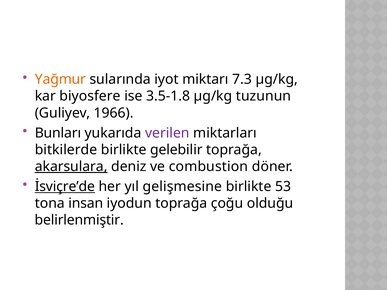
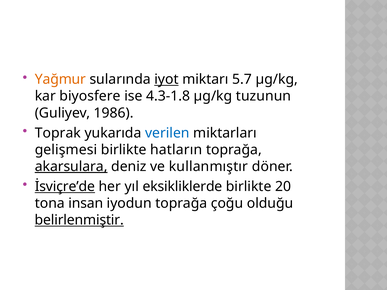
iyot underline: none -> present
7.3: 7.3 -> 5.7
3.5-1.8: 3.5-1.8 -> 4.3-1.8
1966: 1966 -> 1986
Bunları: Bunları -> Toprak
verilen colour: purple -> blue
bitkilerde: bitkilerde -> gelişmesi
gelebilir: gelebilir -> hatların
combustion: combustion -> kullanmıştır
gelişmesine: gelişmesine -> eksikliklerde
53: 53 -> 20
belirlenmiştir underline: none -> present
